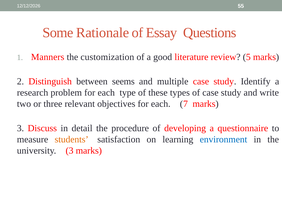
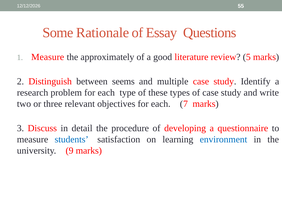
Manners at (48, 57): Manners -> Measure
customization: customization -> approximately
students colour: orange -> blue
university 3: 3 -> 9
